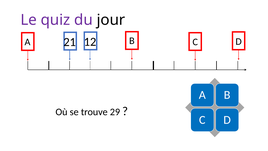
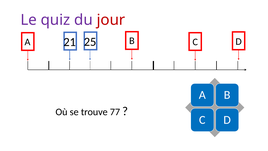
jour colour: black -> red
12: 12 -> 25
29: 29 -> 77
